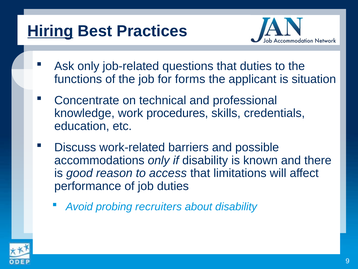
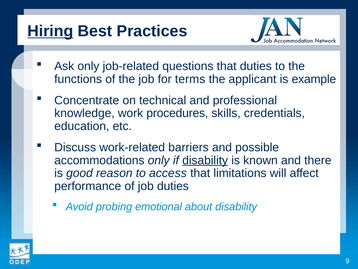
forms: forms -> terms
situation: situation -> example
disability at (205, 160) underline: none -> present
recruiters: recruiters -> emotional
